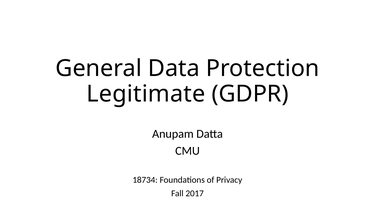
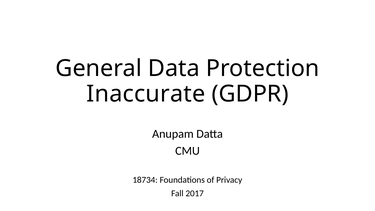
Legitimate: Legitimate -> Inaccurate
